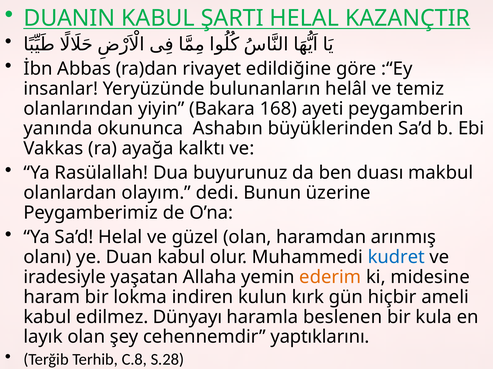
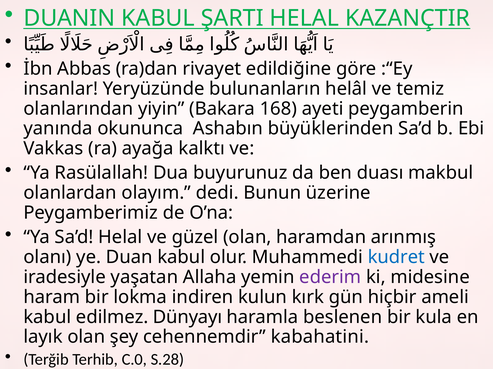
ederim colour: orange -> purple
yaptıklarını: yaptıklarını -> kabahatini
C.8: C.8 -> C.0
